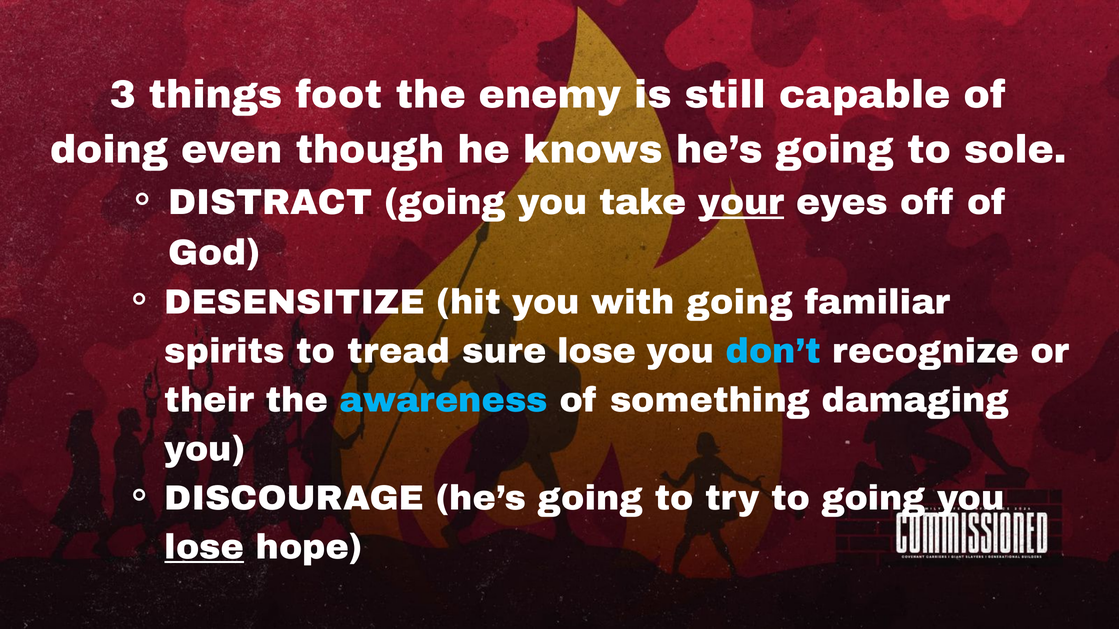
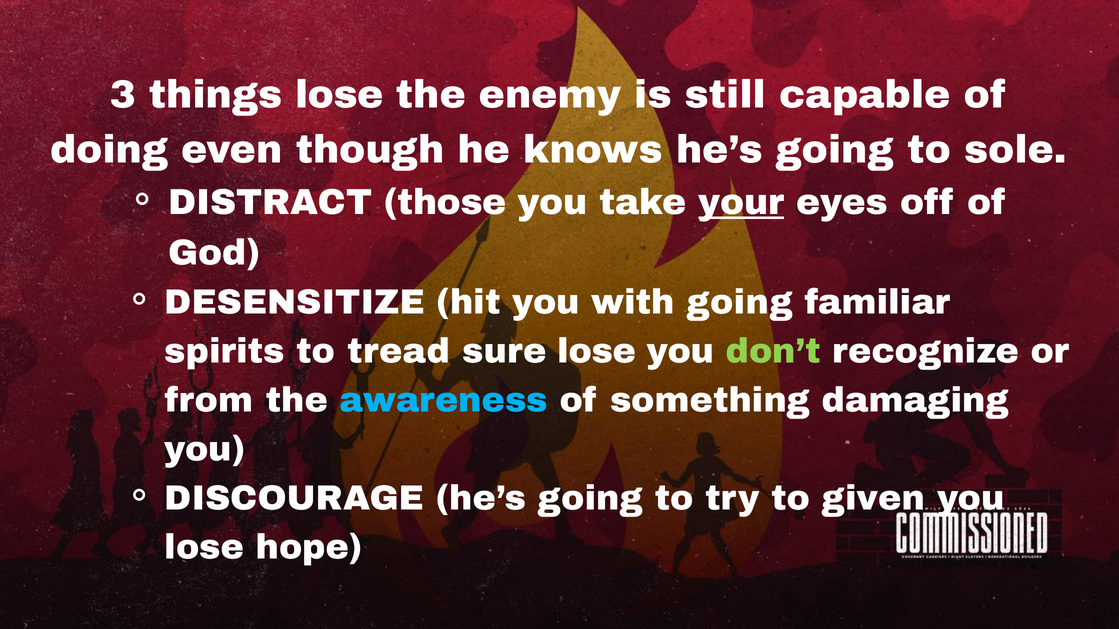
things foot: foot -> lose
DISTRACT going: going -> those
don’t colour: light blue -> light green
their: their -> from
to going: going -> given
lose at (204, 547) underline: present -> none
